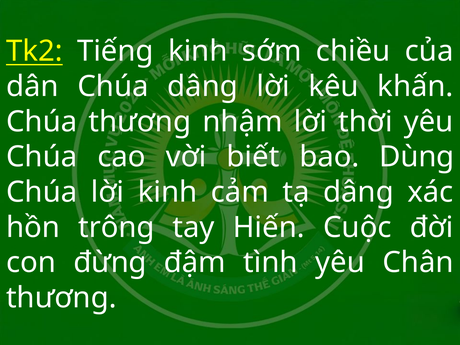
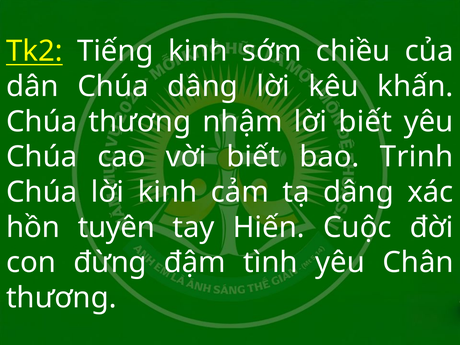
lời thời: thời -> biết
Dùng: Dùng -> Trinh
trông: trông -> tuyên
